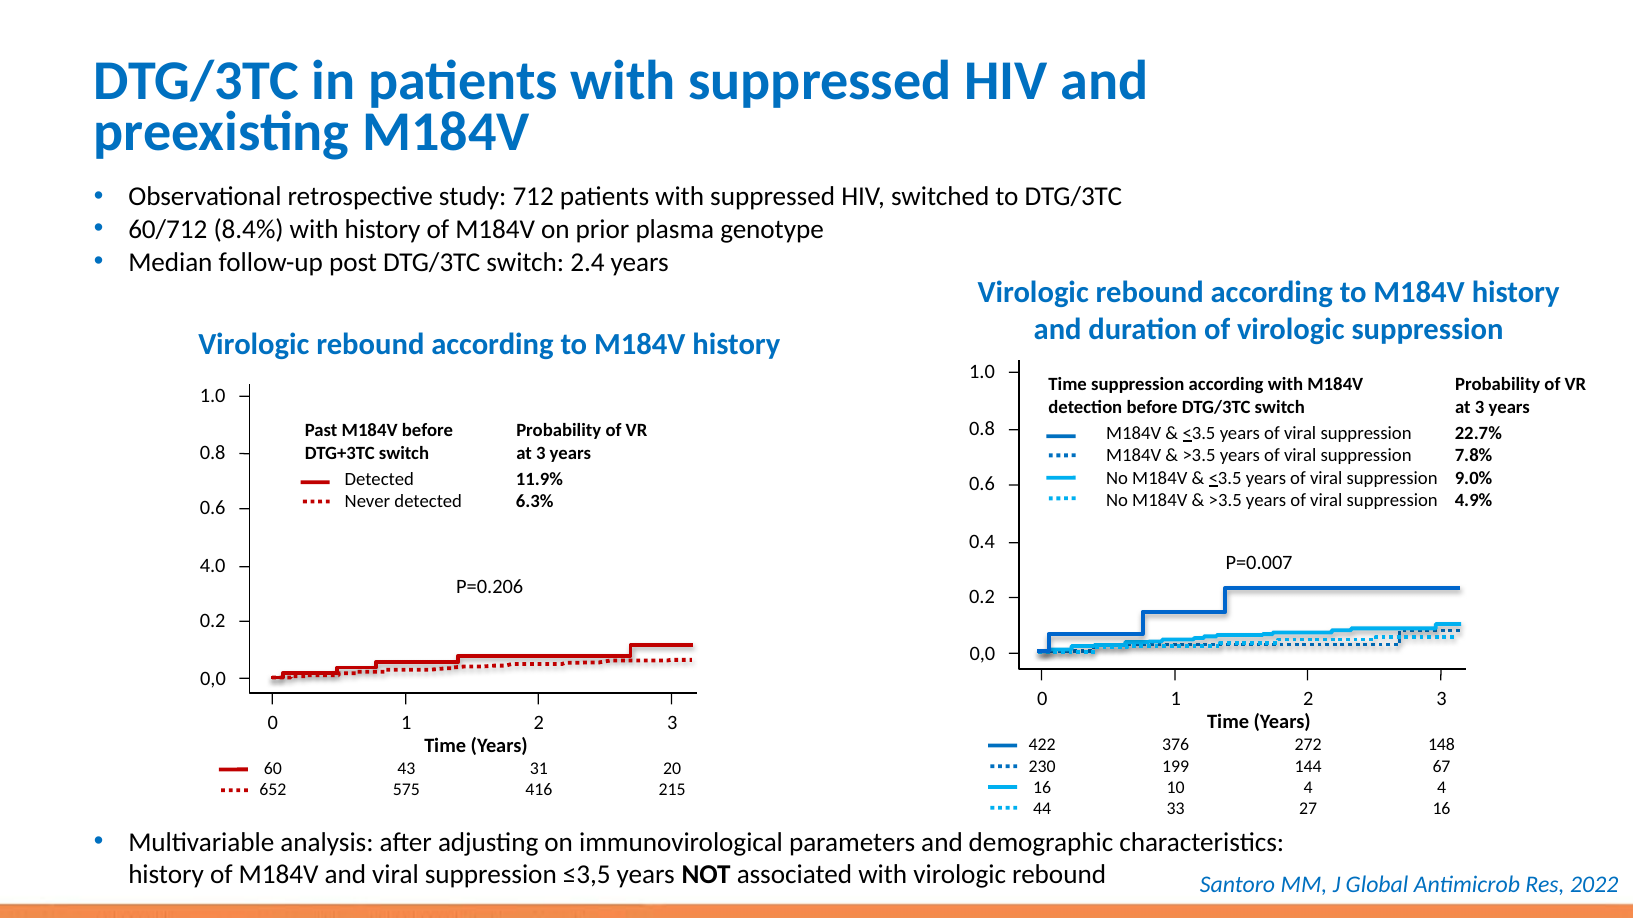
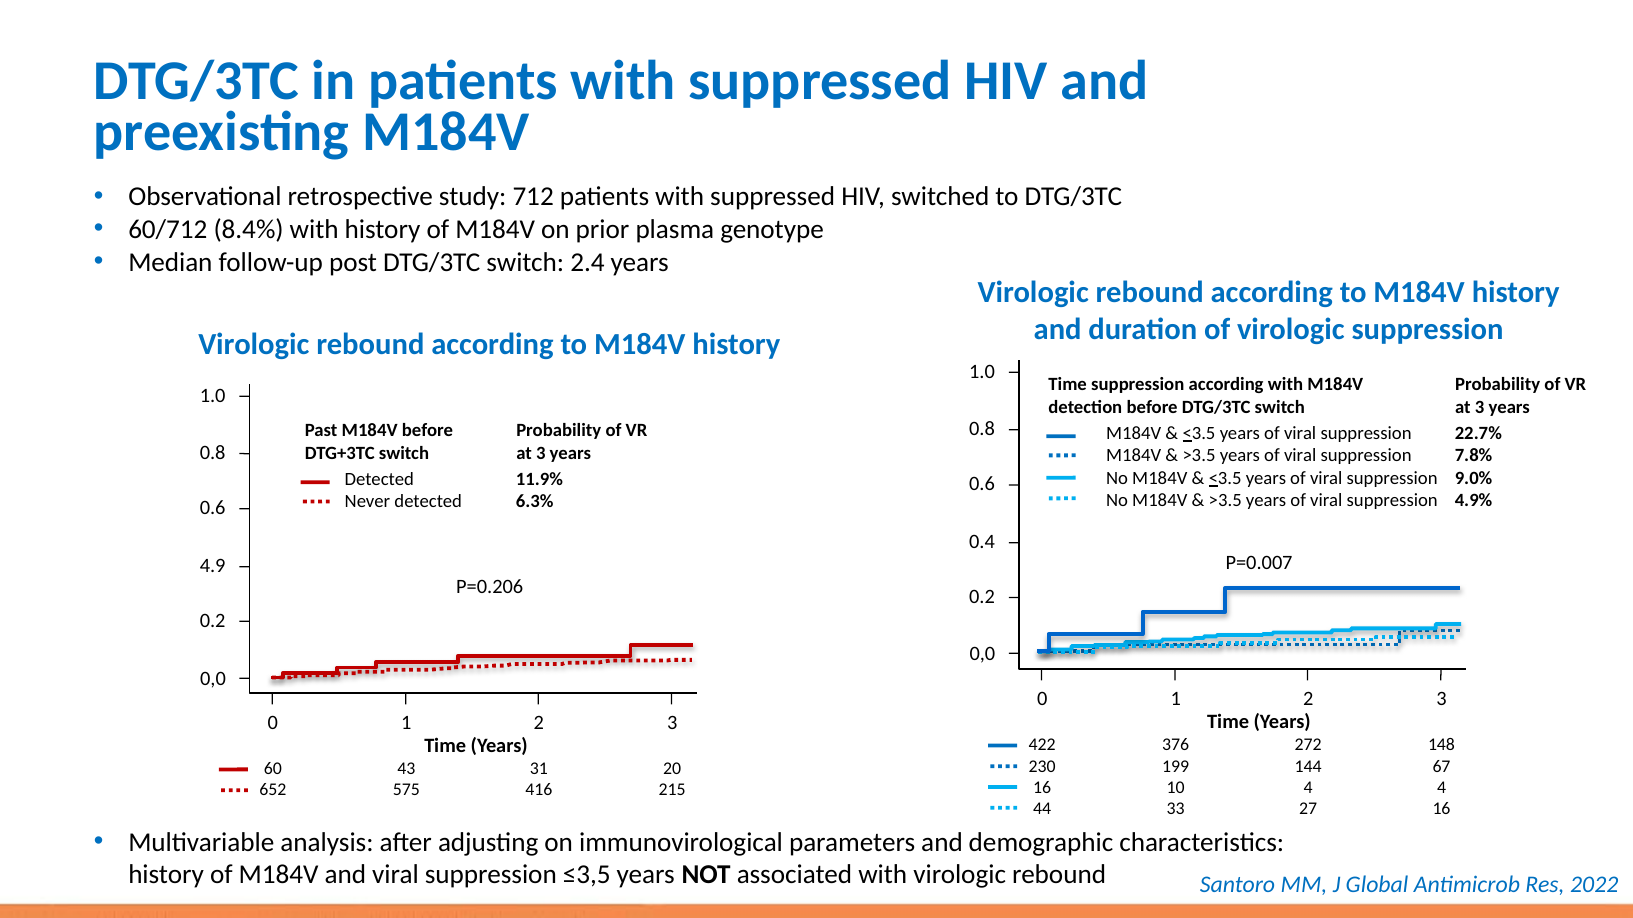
4.0: 4.0 -> 4.9
